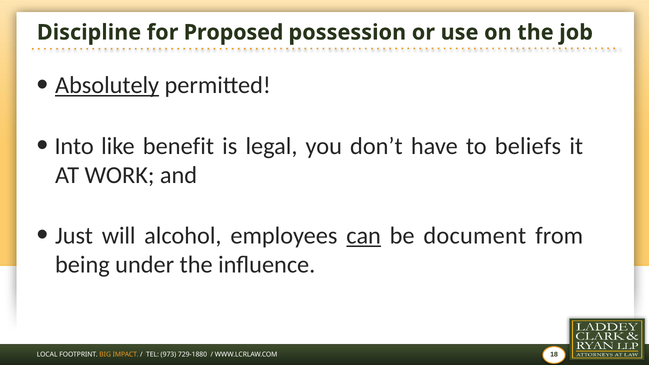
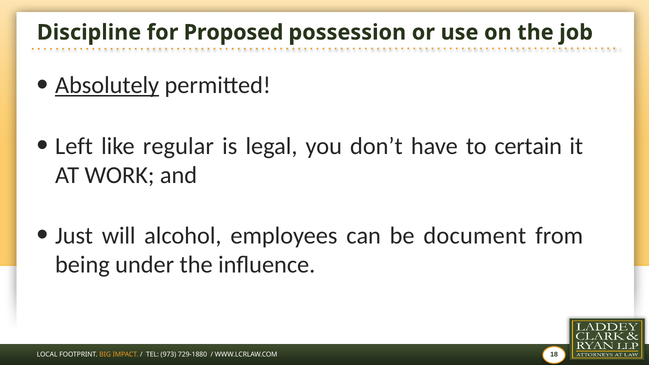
Into: Into -> Left
benefit: benefit -> regular
beliefs: beliefs -> certain
can underline: present -> none
